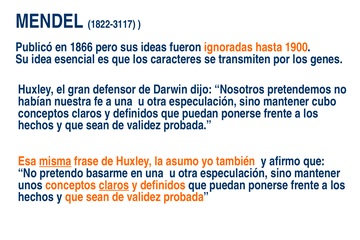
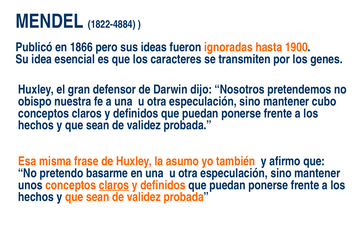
1822-3117: 1822-3117 -> 1822-4884
habían: habían -> obispo
misma underline: present -> none
